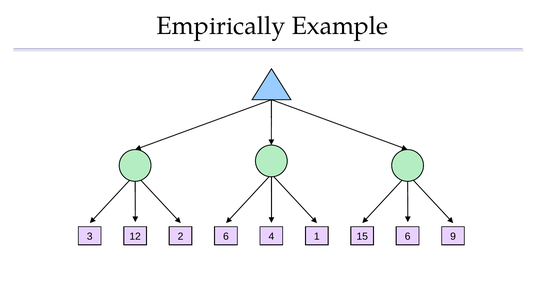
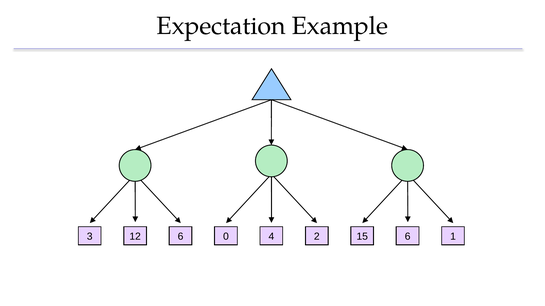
Empirically: Empirically -> Expectation
12 2: 2 -> 6
3 6: 6 -> 0
1: 1 -> 2
9: 9 -> 1
